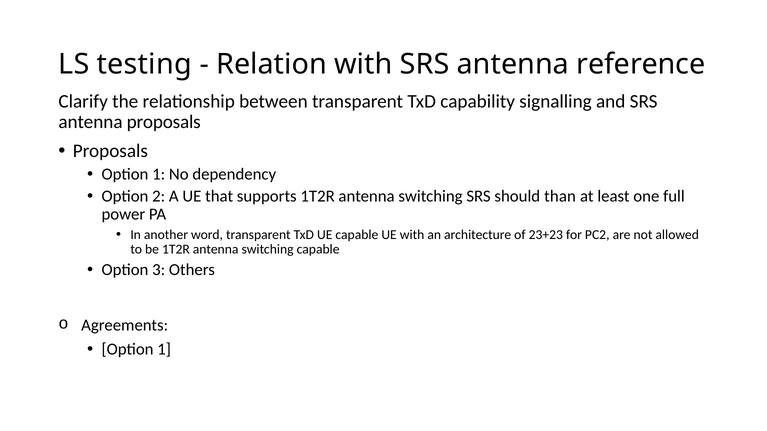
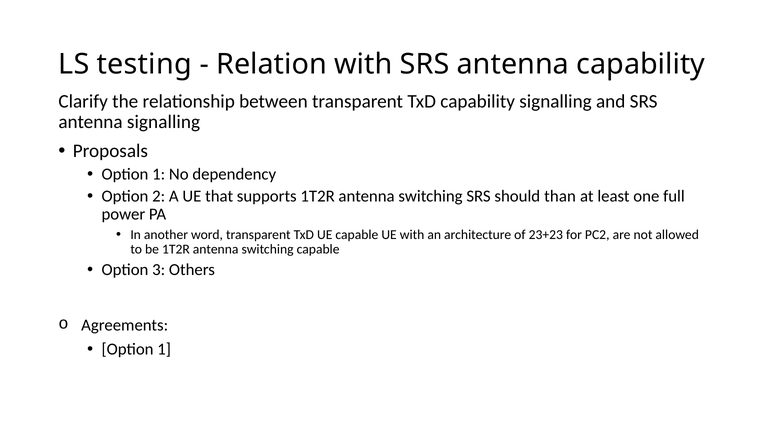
antenna reference: reference -> capability
antenna proposals: proposals -> signalling
